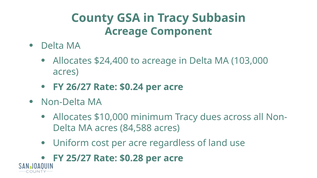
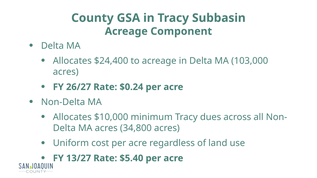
84,588: 84,588 -> 34,800
25/27: 25/27 -> 13/27
$0.28: $0.28 -> $5.40
